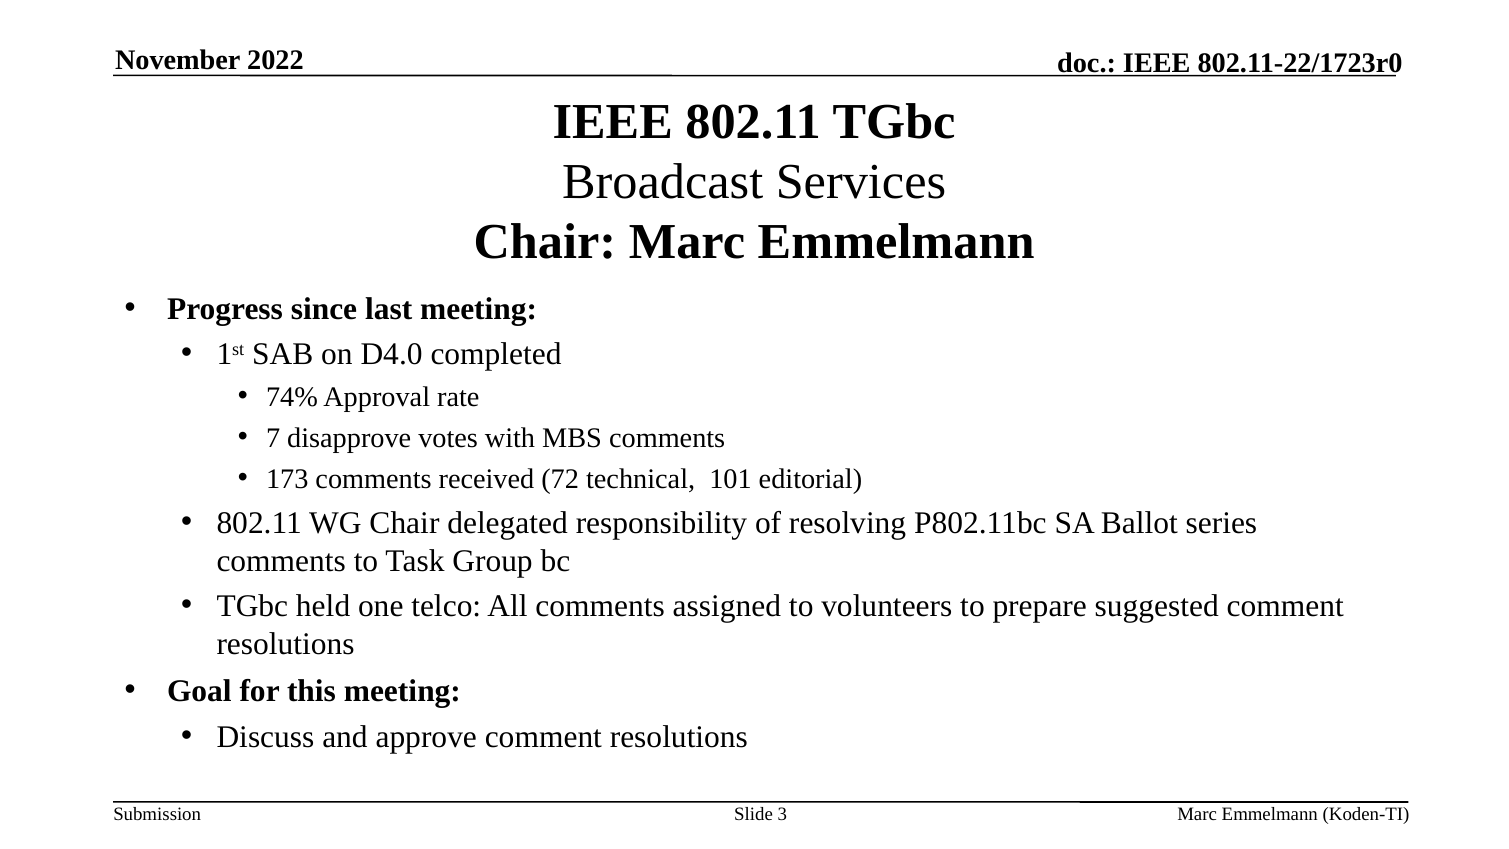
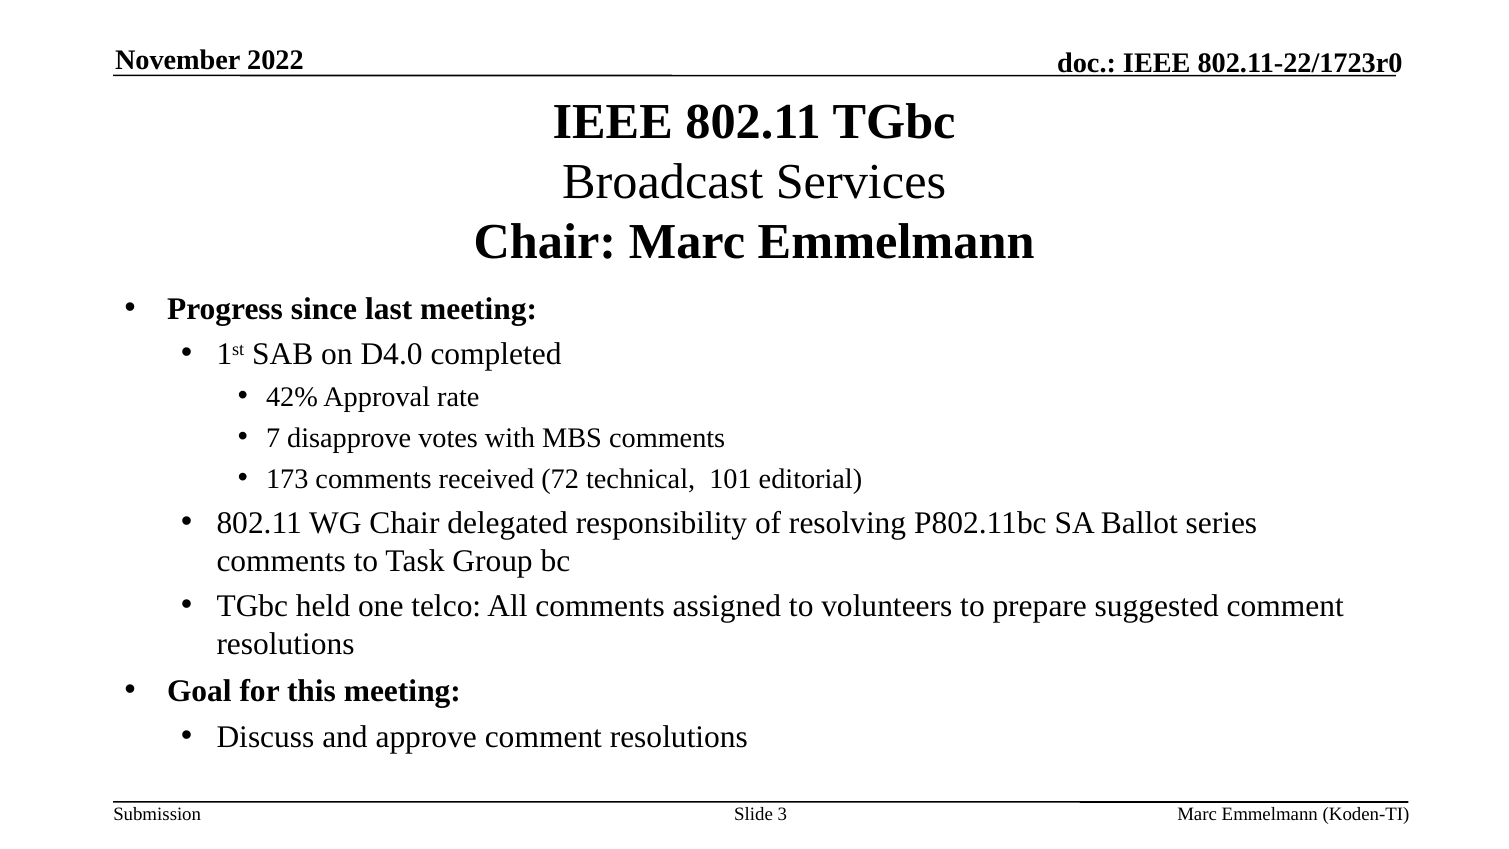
74%: 74% -> 42%
